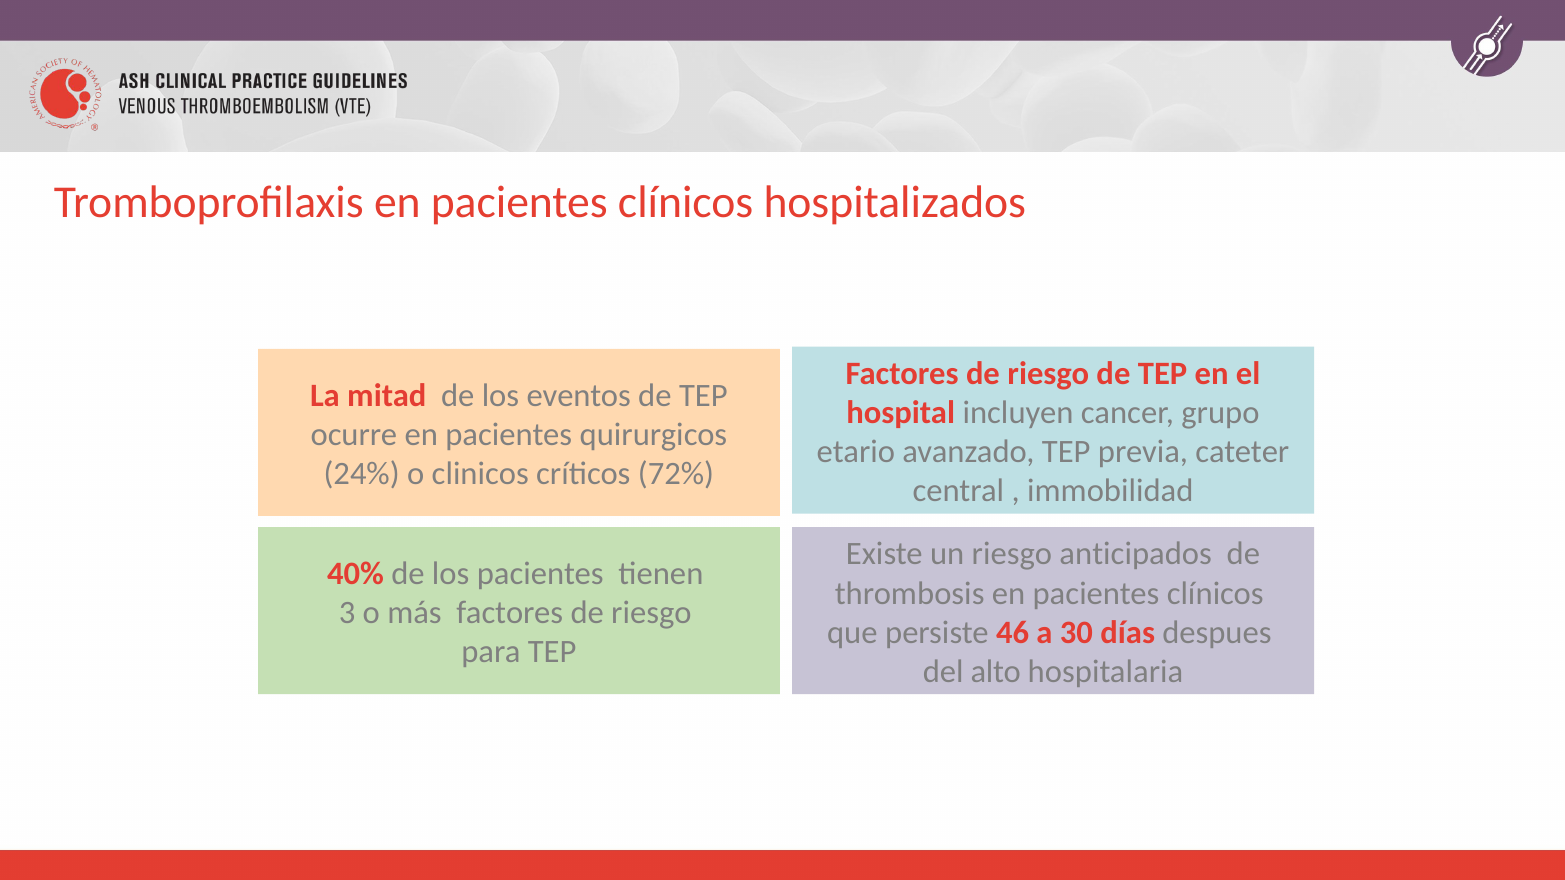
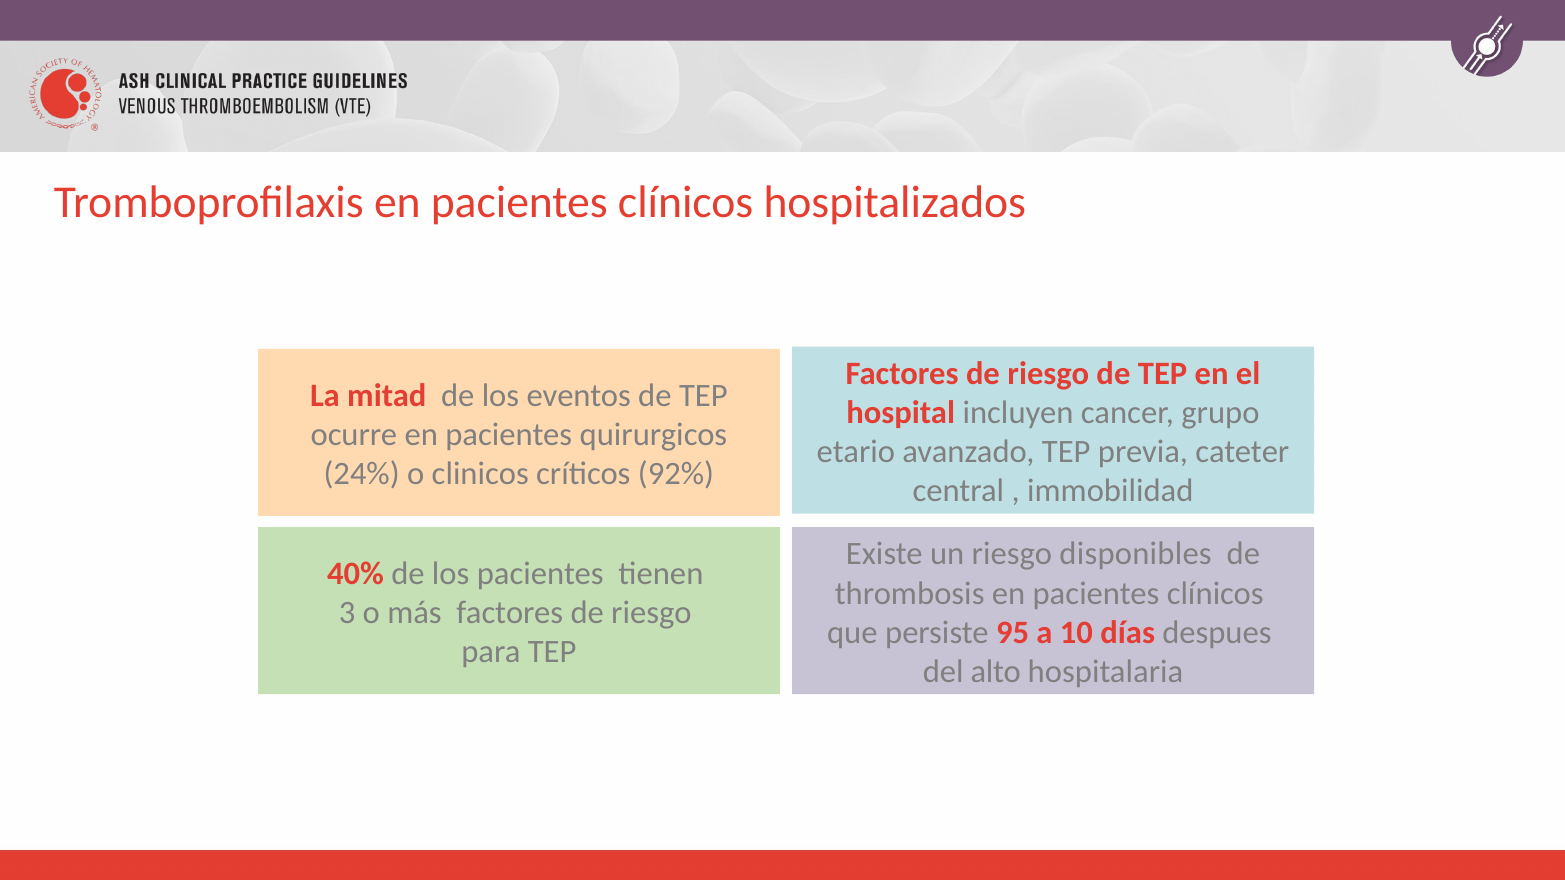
72%: 72% -> 92%
anticipados: anticipados -> disponibles
46: 46 -> 95
30: 30 -> 10
